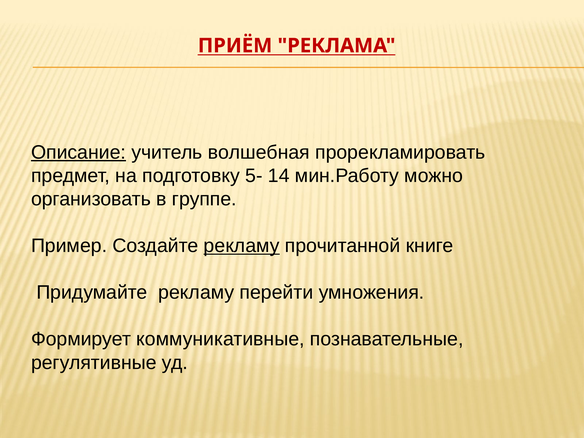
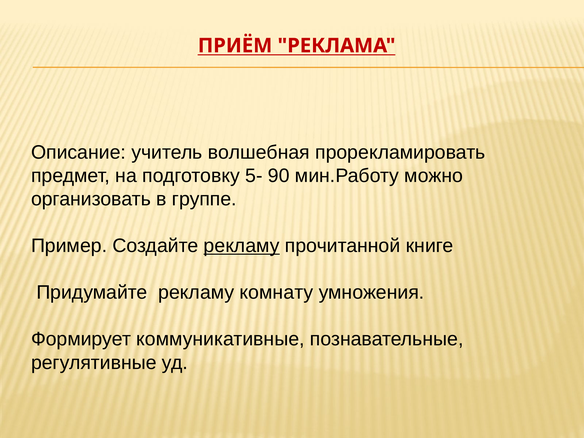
Описание underline: present -> none
14: 14 -> 90
перейти: перейти -> комнату
